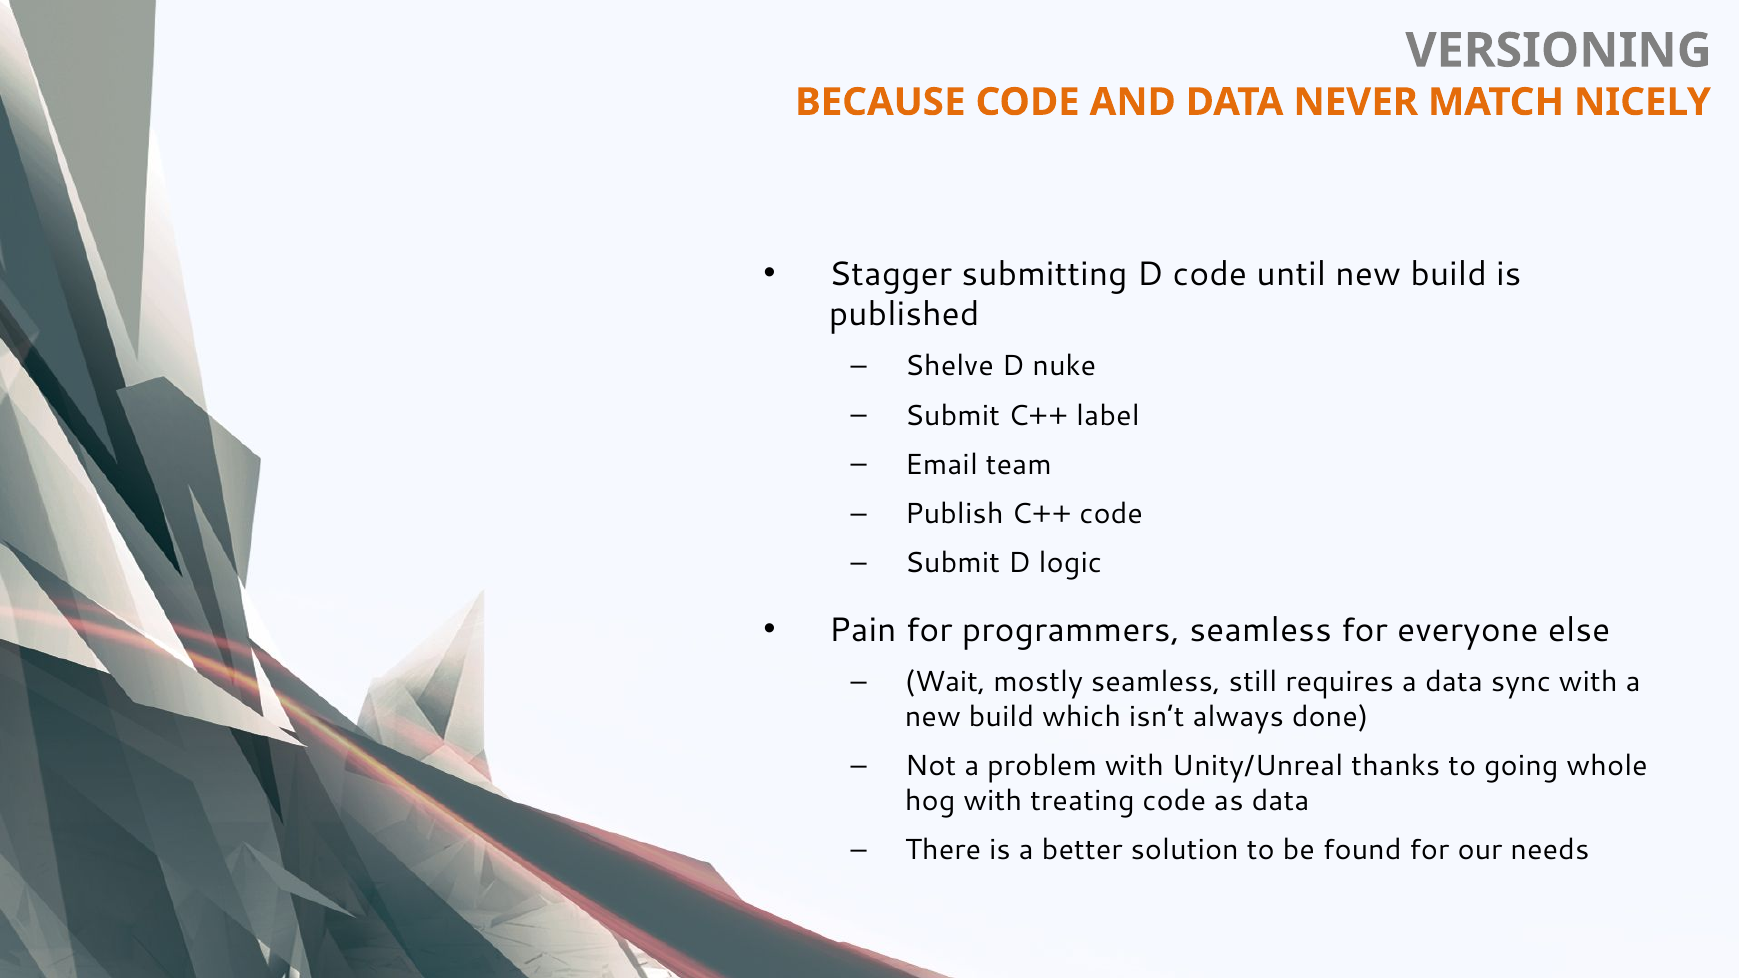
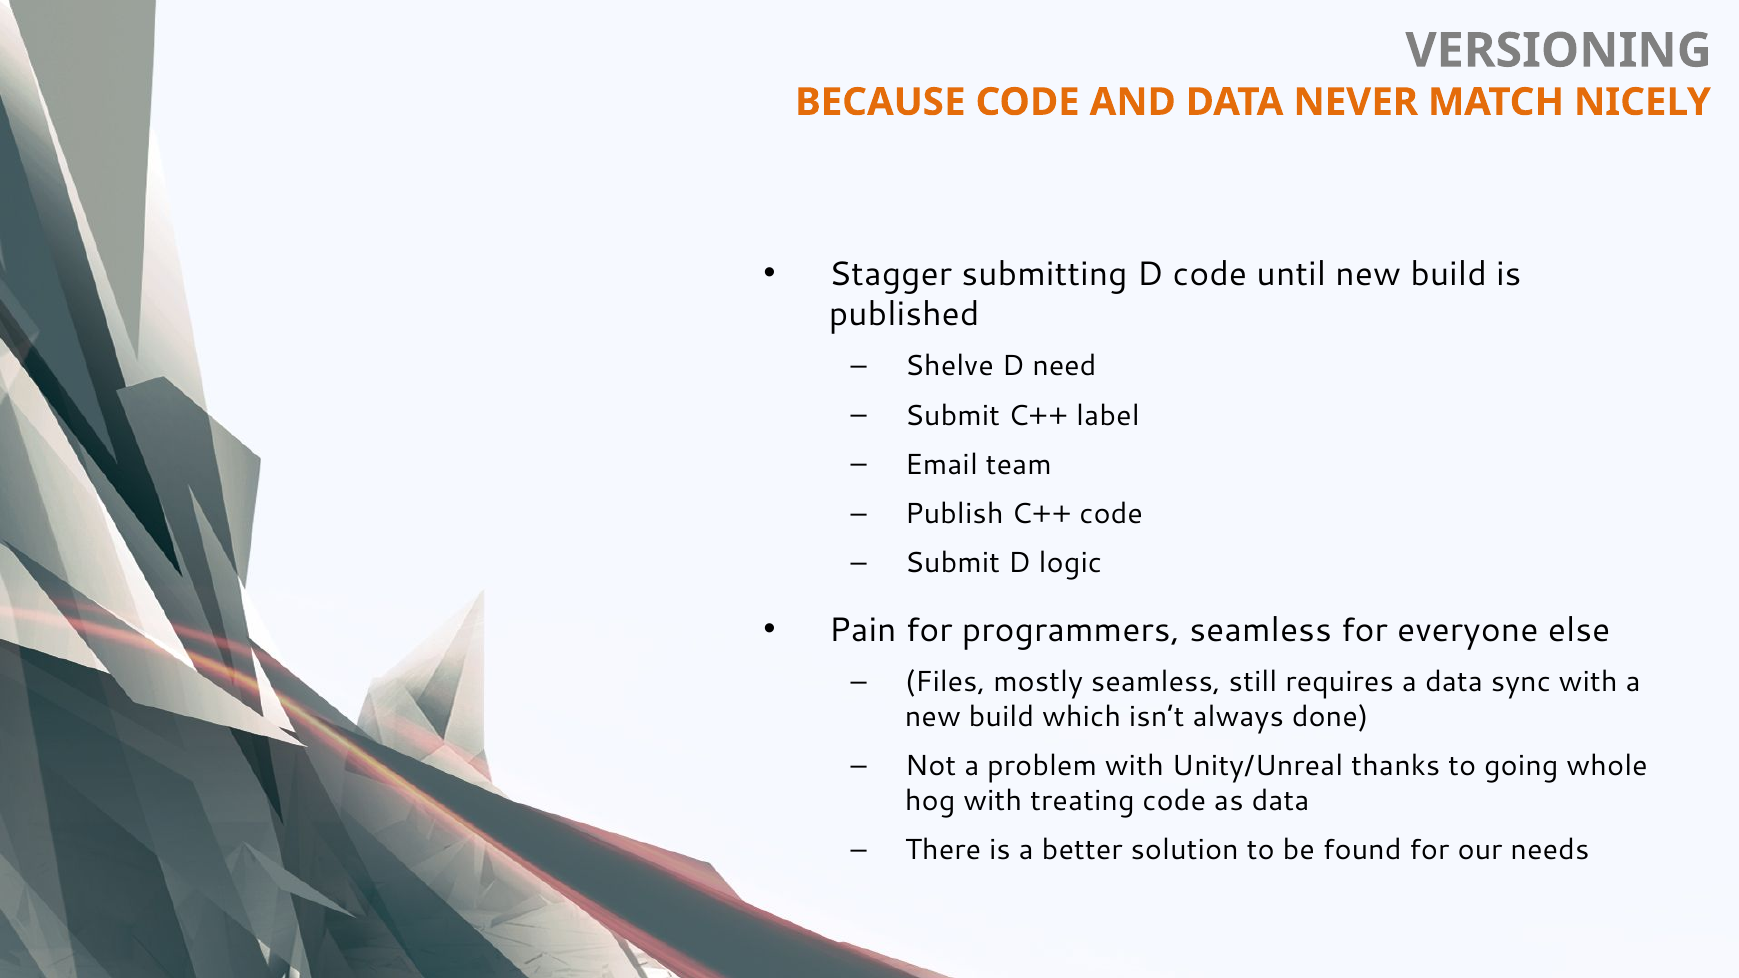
nuke: nuke -> need
Wait: Wait -> Files
